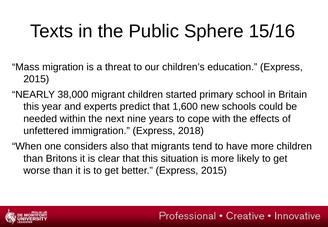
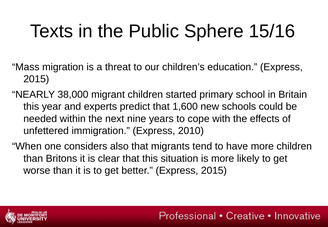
2018: 2018 -> 2010
